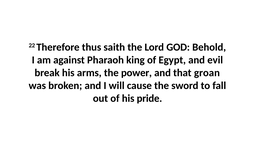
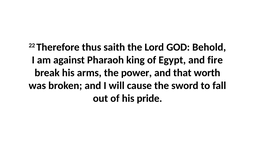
evil: evil -> fire
groan: groan -> worth
